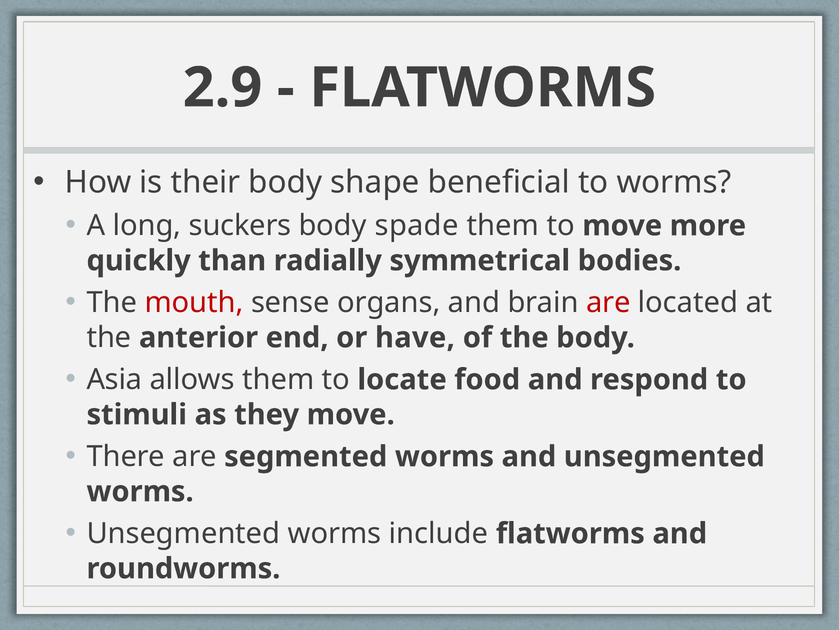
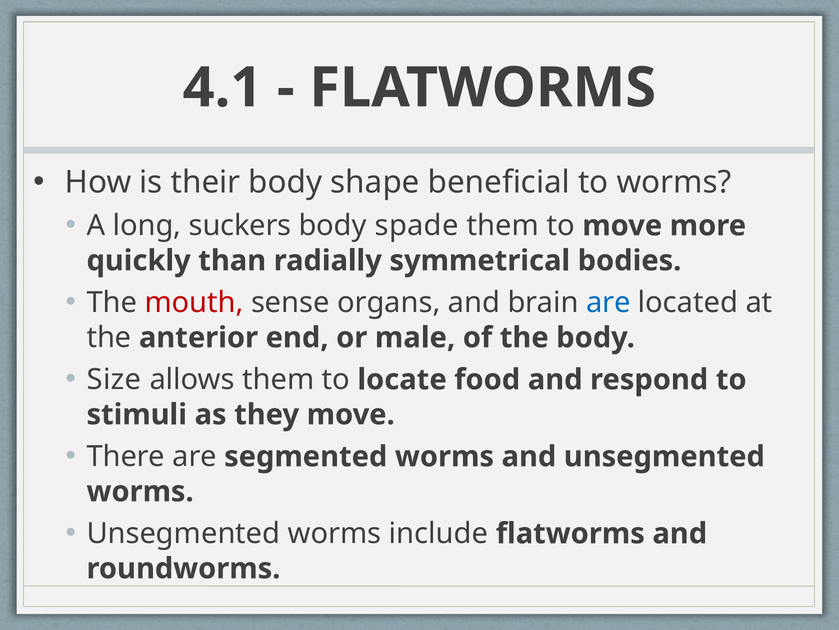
2.9: 2.9 -> 4.1
are at (608, 302) colour: red -> blue
have: have -> male
Asia: Asia -> Size
